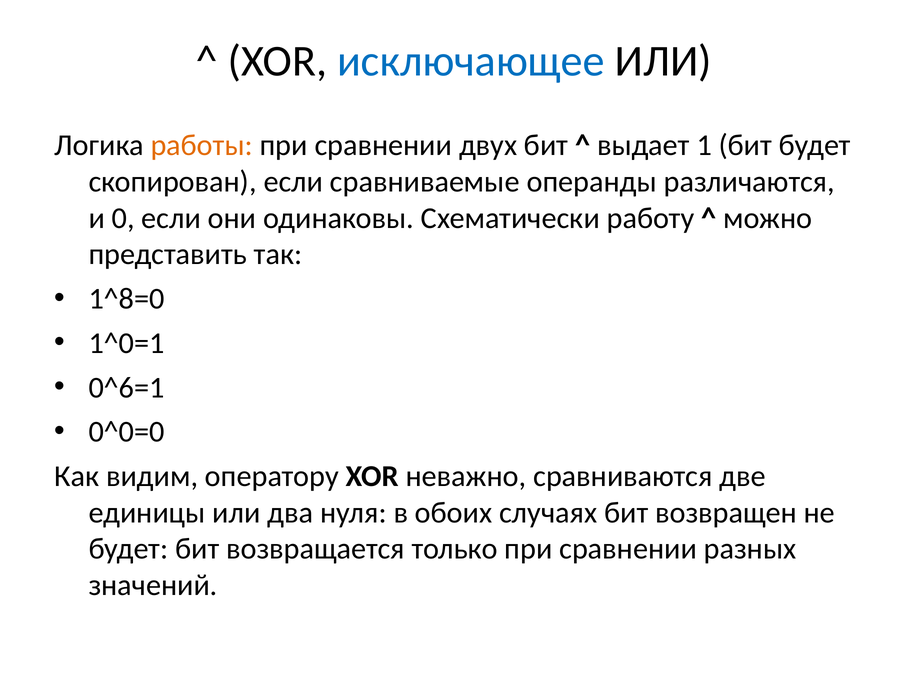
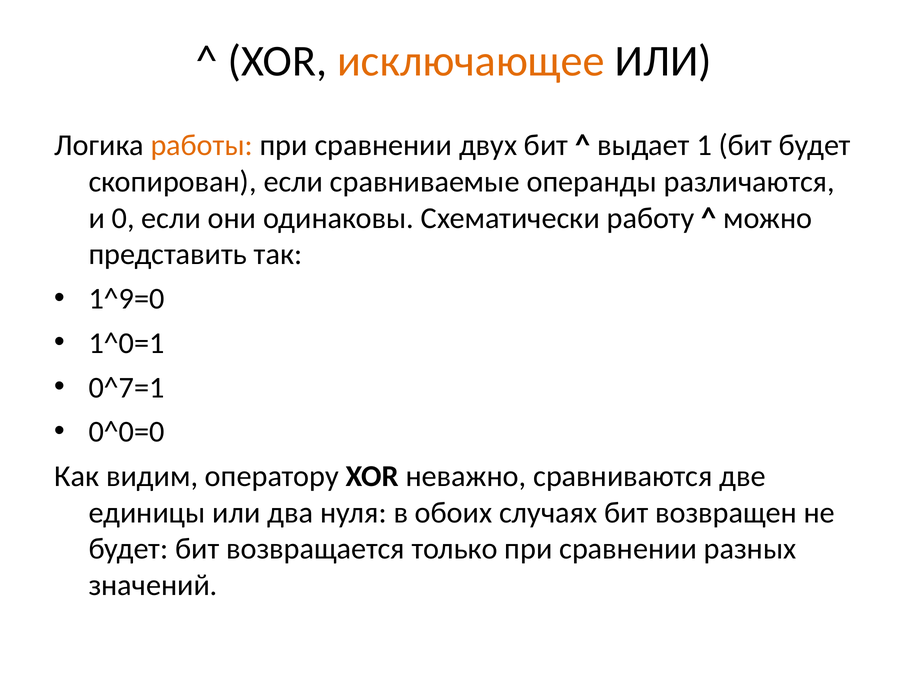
исключающее colour: blue -> orange
1^8=0: 1^8=0 -> 1^9=0
0^6=1: 0^6=1 -> 0^7=1
